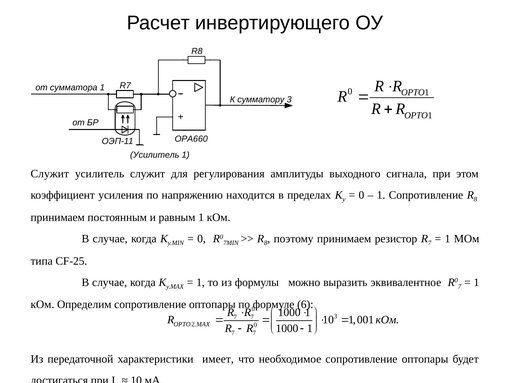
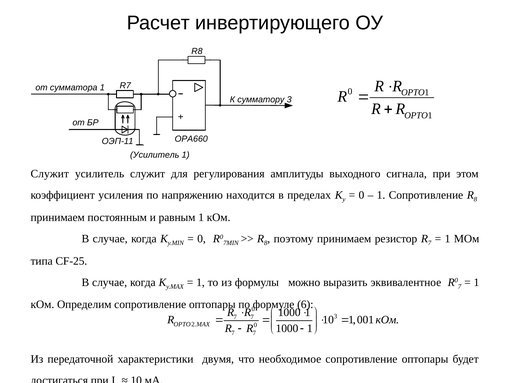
имеет: имеет -> двумя
